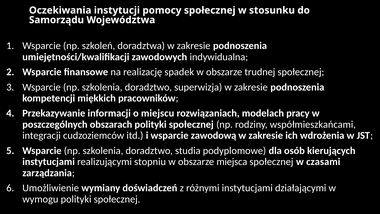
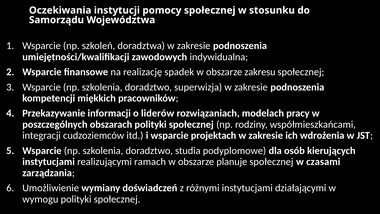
trudnej: trudnej -> zakresu
miejscu: miejscu -> liderów
zawodową: zawodową -> projektach
stopniu: stopniu -> ramach
miejsca: miejsca -> planuje
